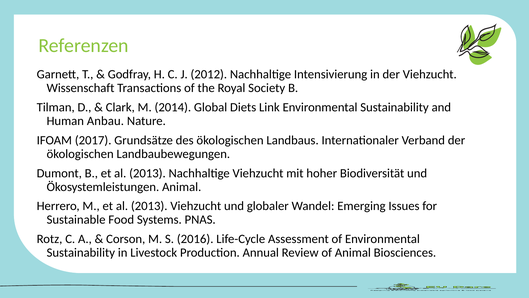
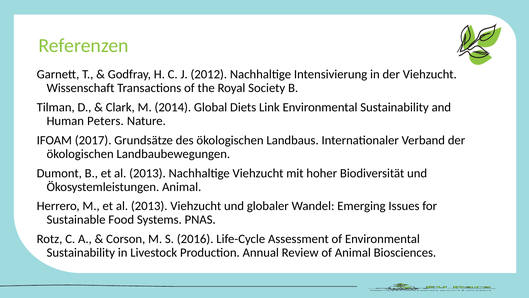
Anbau: Anbau -> Peters
